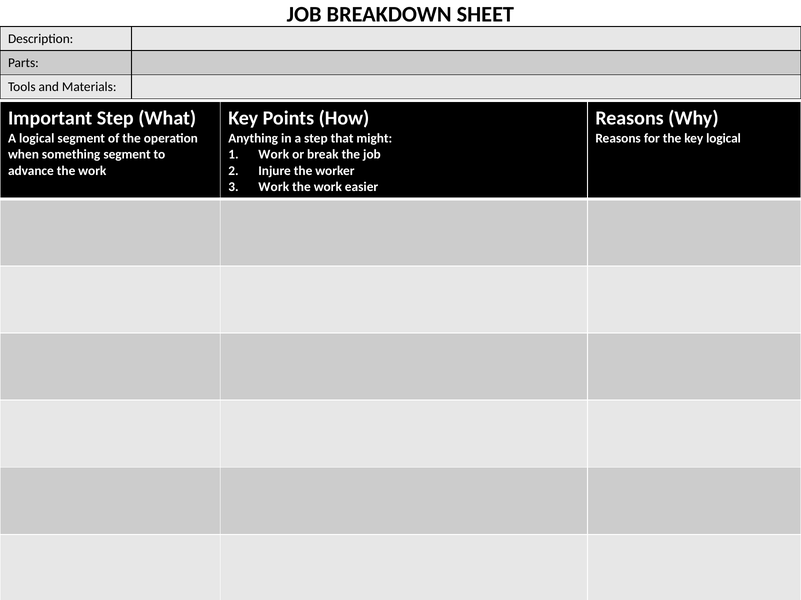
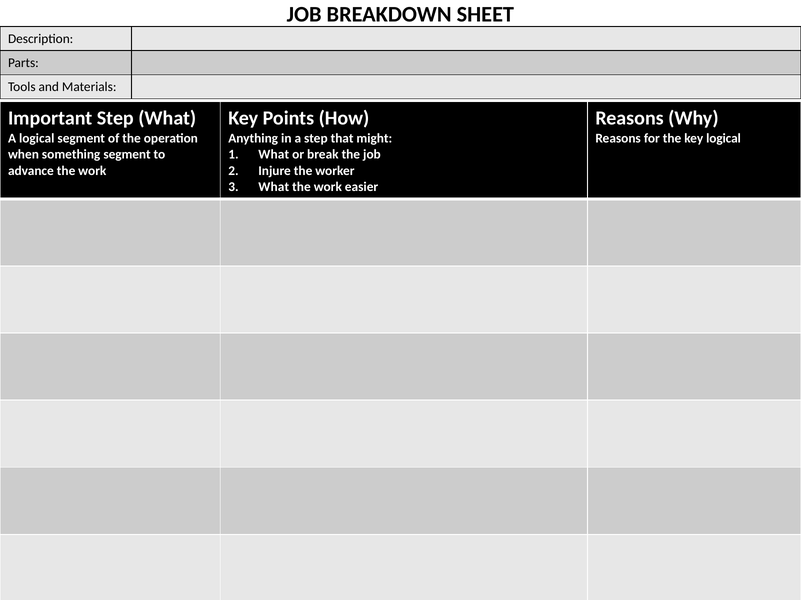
Work at (274, 155): Work -> What
Work at (274, 187): Work -> What
